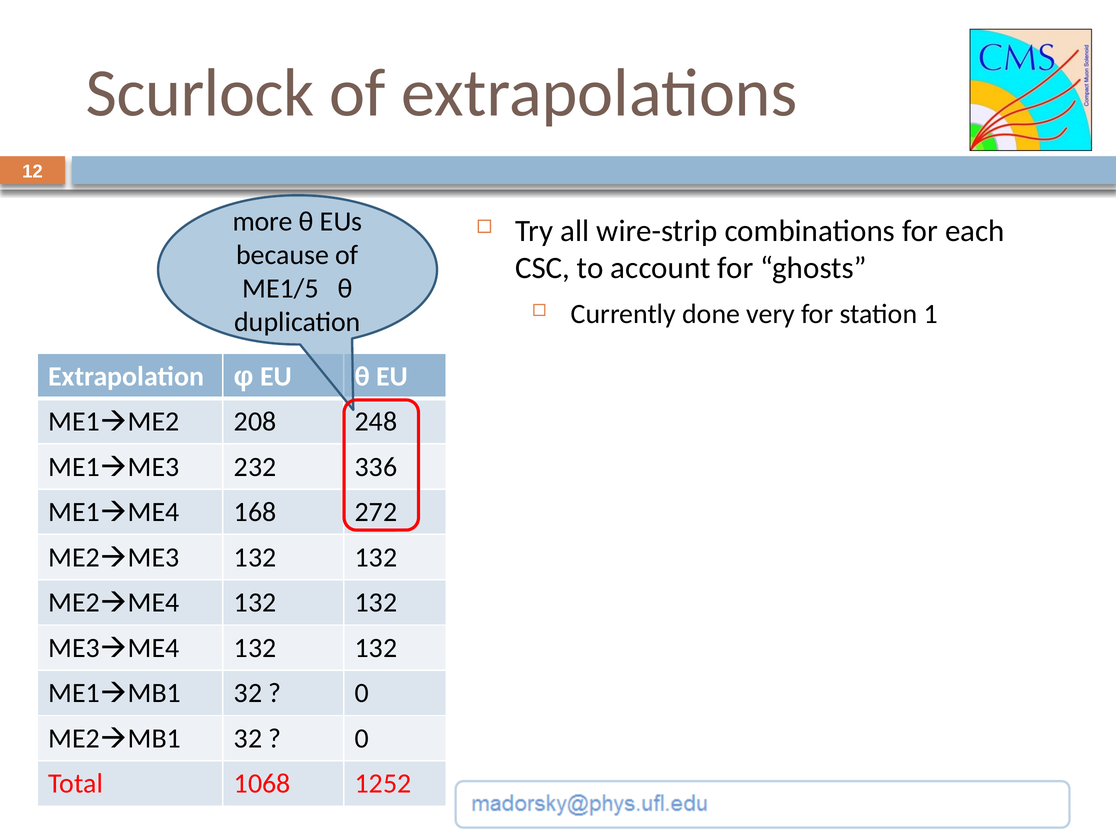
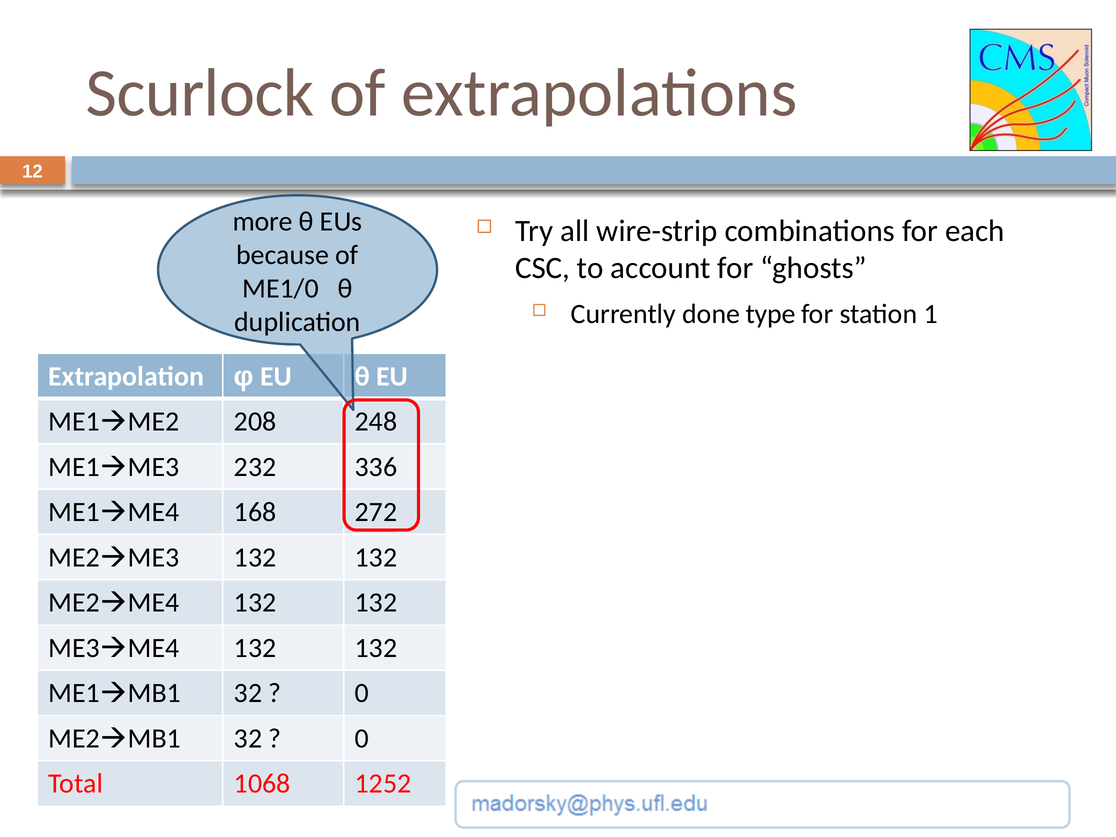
ME1/5: ME1/5 -> ME1/0
very: very -> type
